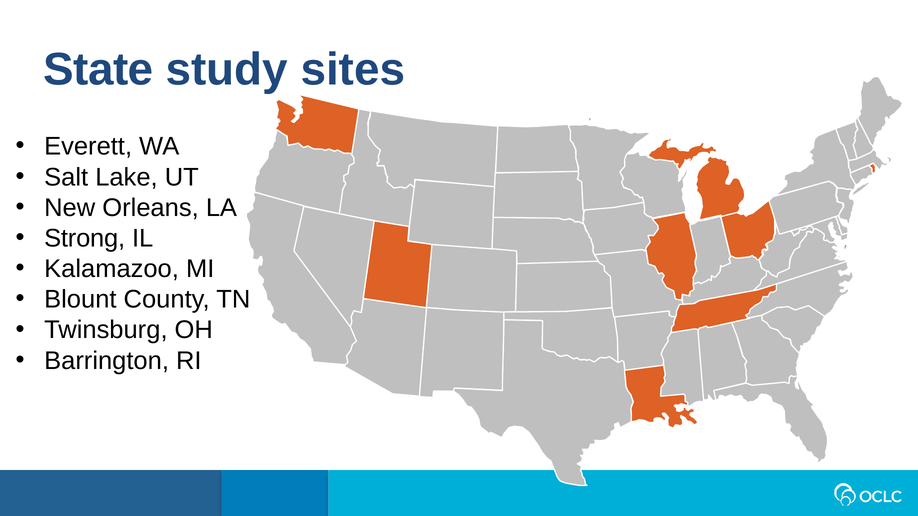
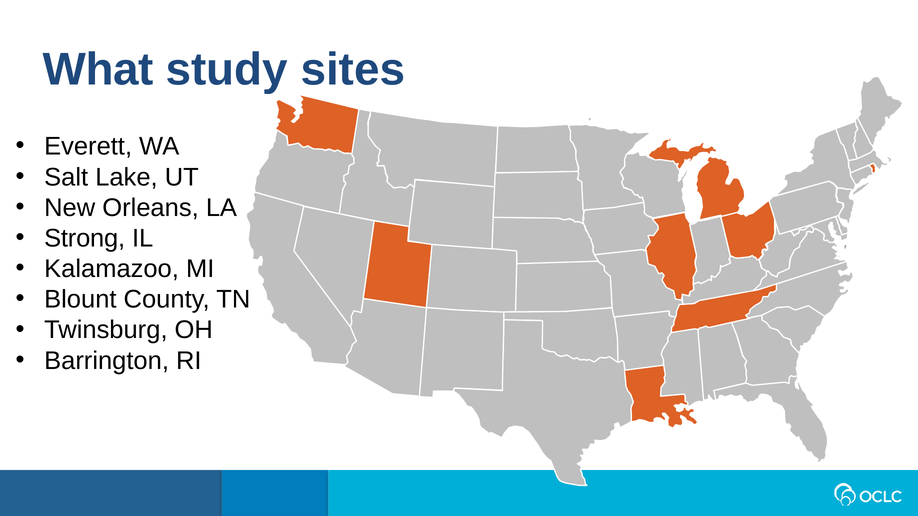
State: State -> What
